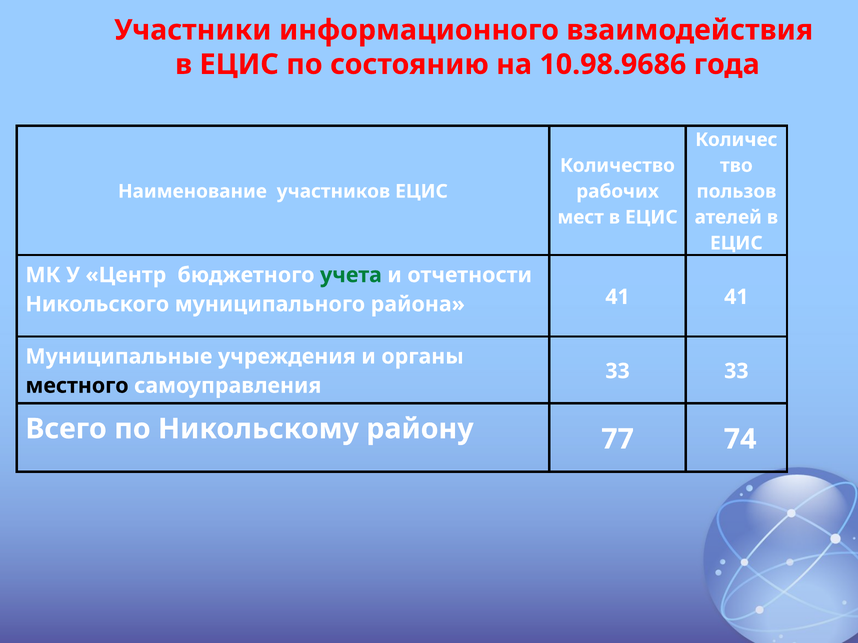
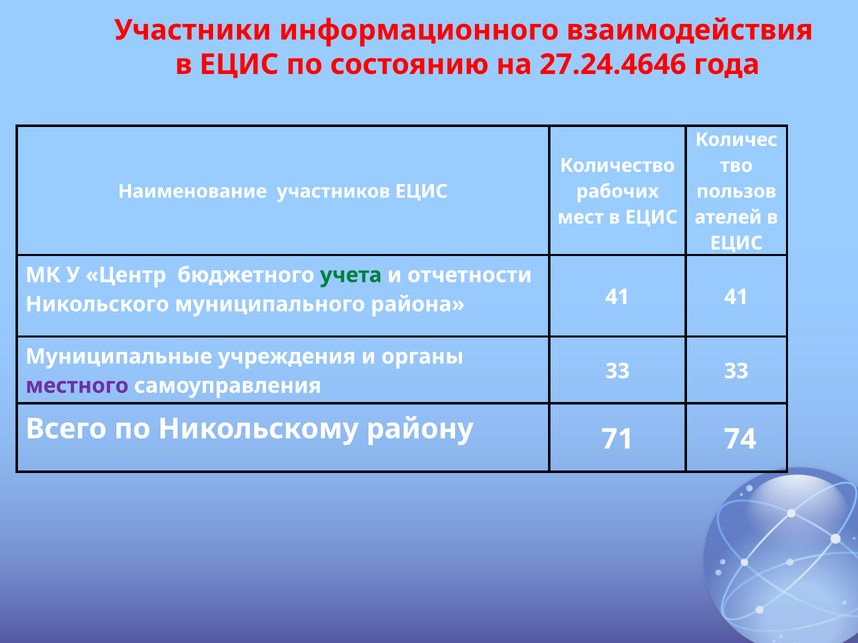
10.98.9686: 10.98.9686 -> 27.24.4646
местного colour: black -> purple
77: 77 -> 71
